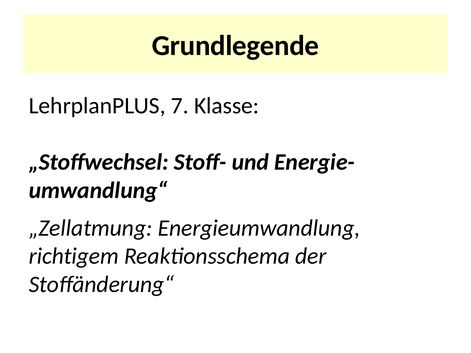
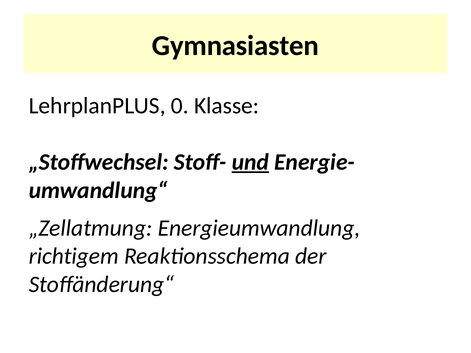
Grundlegende: Grundlegende -> Gymnasiasten
7: 7 -> 0
und underline: none -> present
